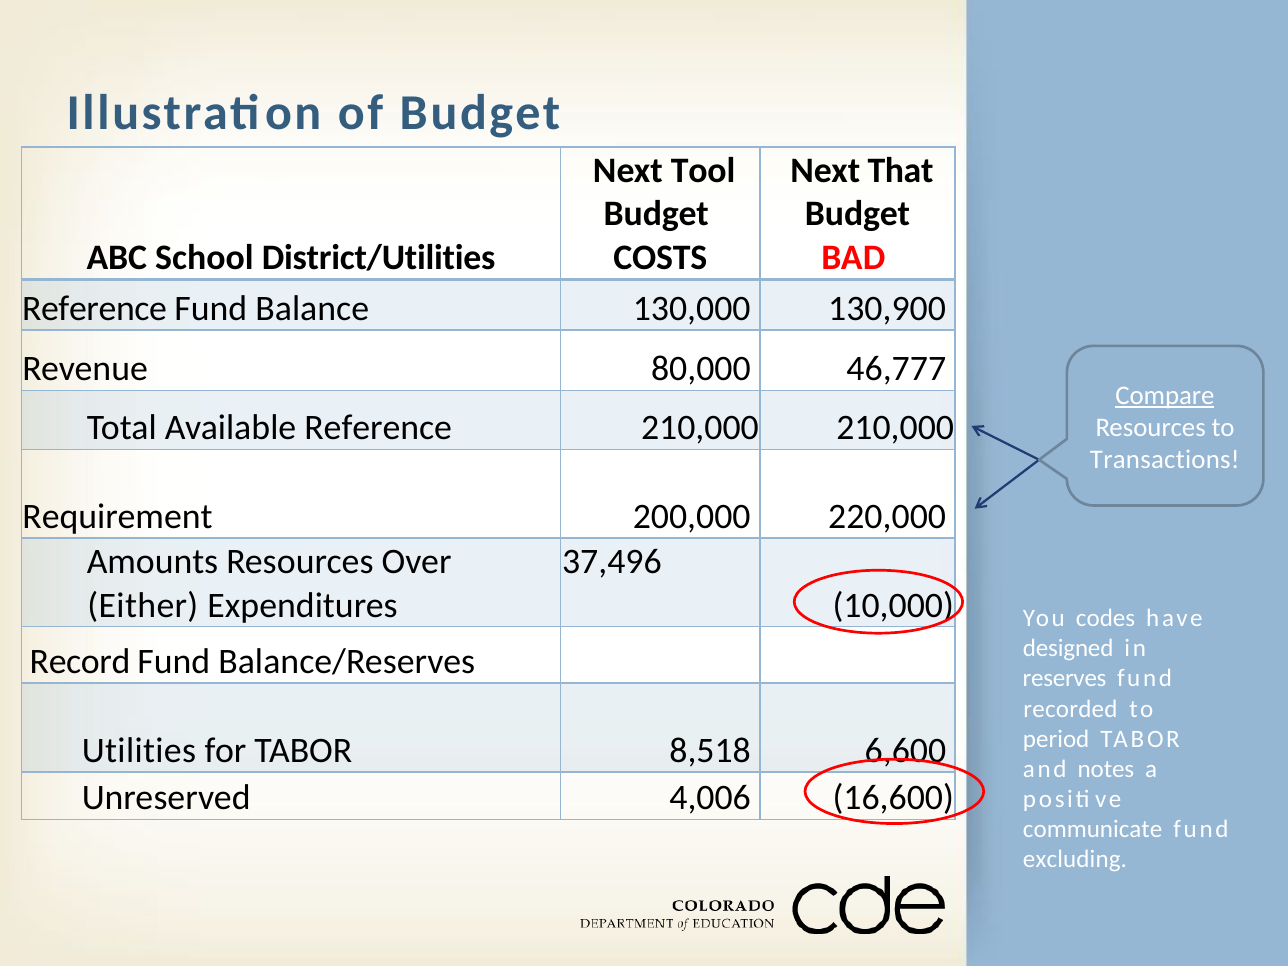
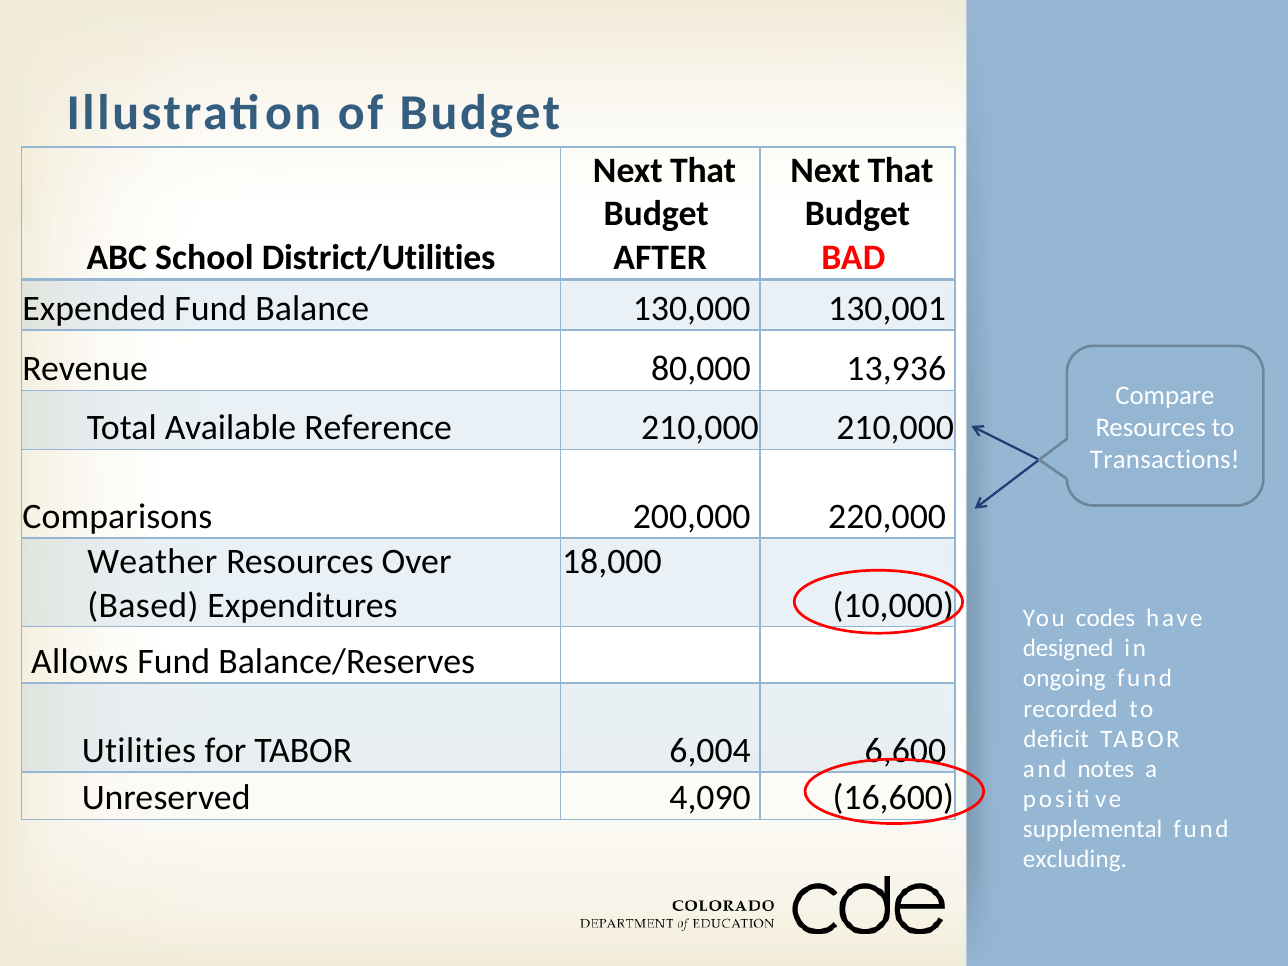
Tool at (703, 170): Tool -> That
COSTS: COSTS -> AFTER
Reference at (94, 309): Reference -> Expended
130,900: 130,900 -> 130,001
46,777: 46,777 -> 13,936
Compare underline: present -> none
Requirement: Requirement -> Comparisons
Amounts: Amounts -> Weather
37,496: 37,496 -> 18,000
Either: Either -> Based
Record: Record -> Allows
reserves: reserves -> ongoing
period: period -> deficit
8,518: 8,518 -> 6,004
4,006: 4,006 -> 4,090
communicate: communicate -> supplemental
